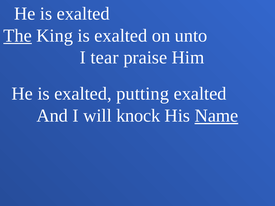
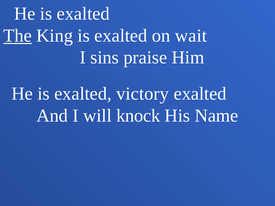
unto: unto -> wait
tear: tear -> sins
putting: putting -> victory
Name underline: present -> none
